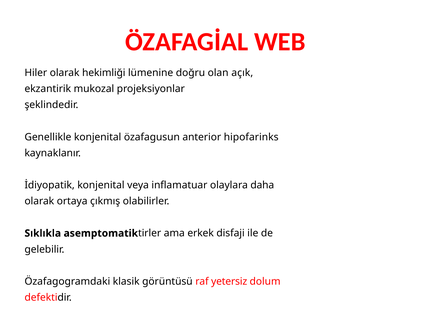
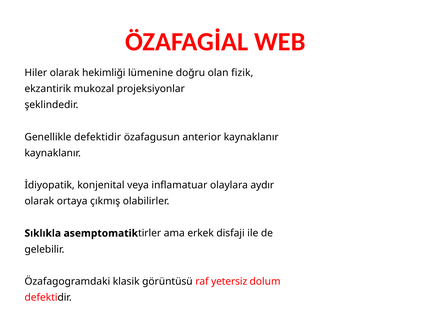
açık: açık -> fizik
Genellikle konjenital: konjenital -> defektidir
anterior hipofarinks: hipofarinks -> kaynaklanır
daha: daha -> aydır
